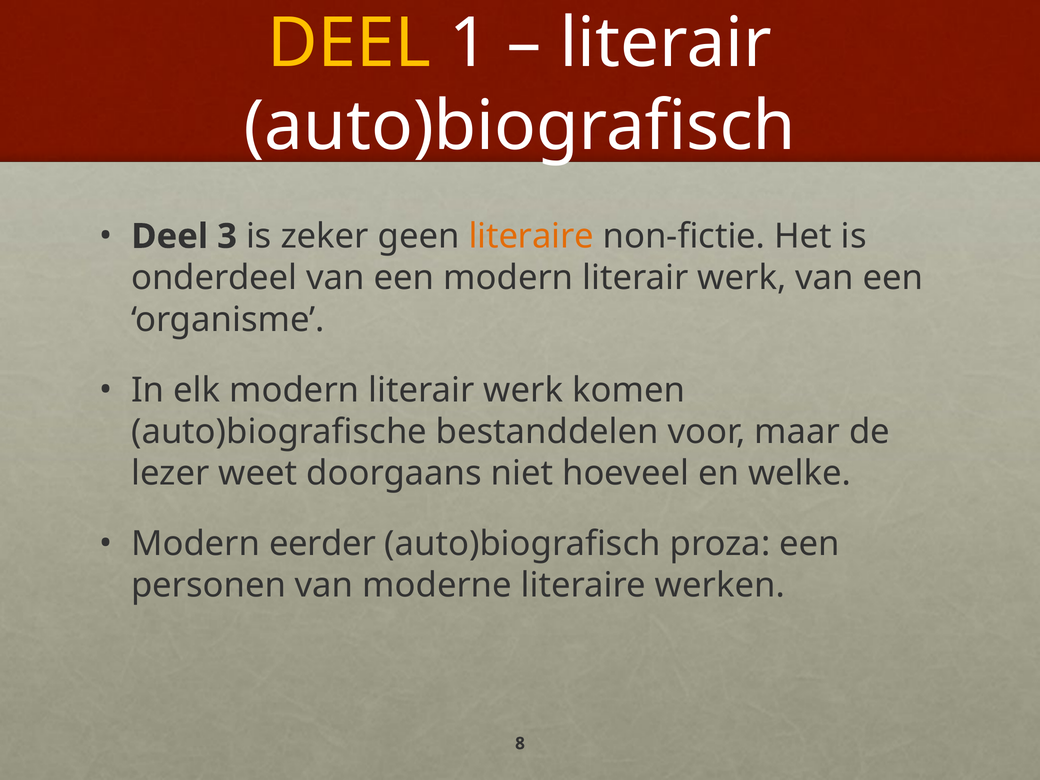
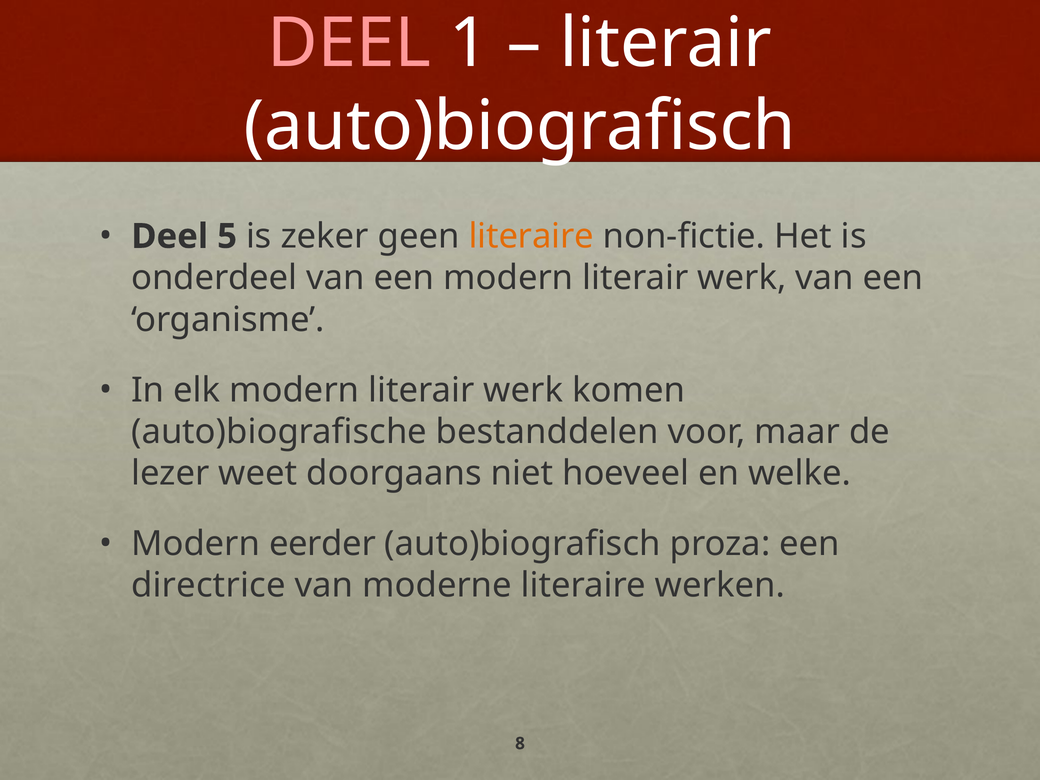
DEEL at (349, 43) colour: yellow -> pink
3: 3 -> 5
personen: personen -> directrice
